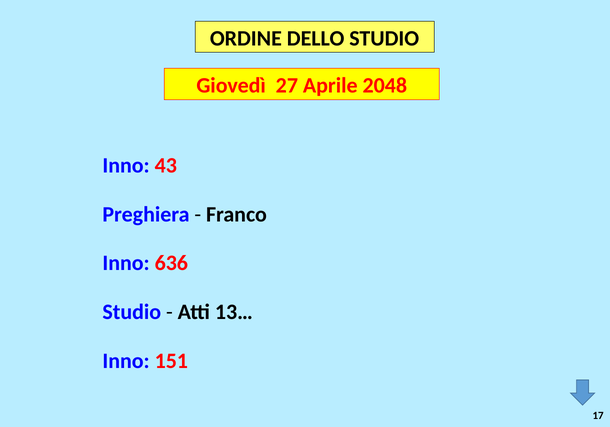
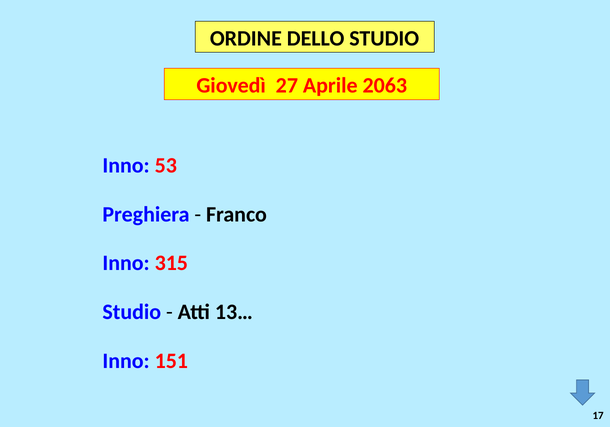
2048: 2048 -> 2063
43: 43 -> 53
636: 636 -> 315
